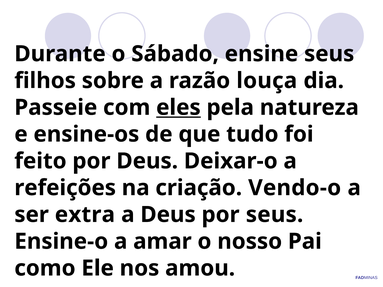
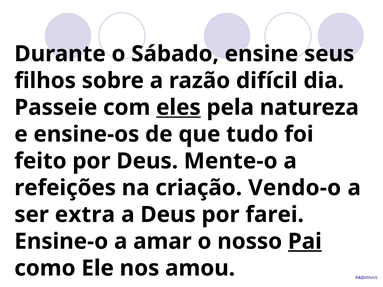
louça: louça -> difícil
Deixar-o: Deixar-o -> Mente-o
por seus: seus -> farei
Pai underline: none -> present
